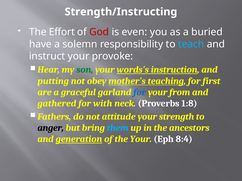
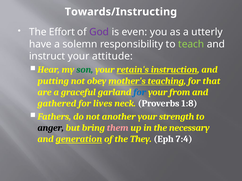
Strength/Instructing: Strength/Instructing -> Towards/Instructing
God colour: red -> purple
buried: buried -> utterly
teach colour: light blue -> light green
provoke: provoke -> attitude
words's: words's -> retain's
first: first -> that
with: with -> lives
attitude: attitude -> another
them colour: light blue -> pink
ancestors: ancestors -> necessary
the Your: Your -> They
8:4: 8:4 -> 7:4
